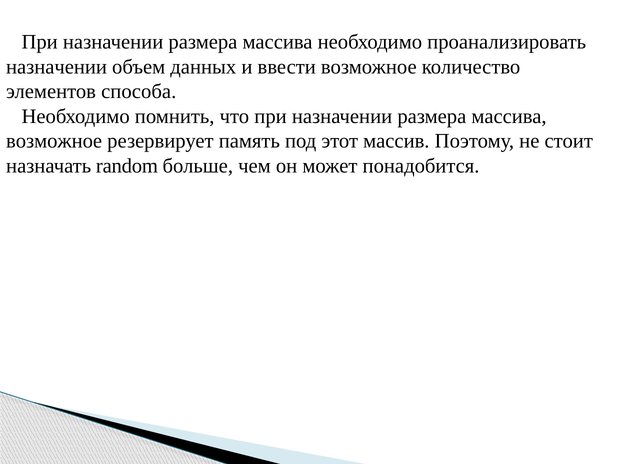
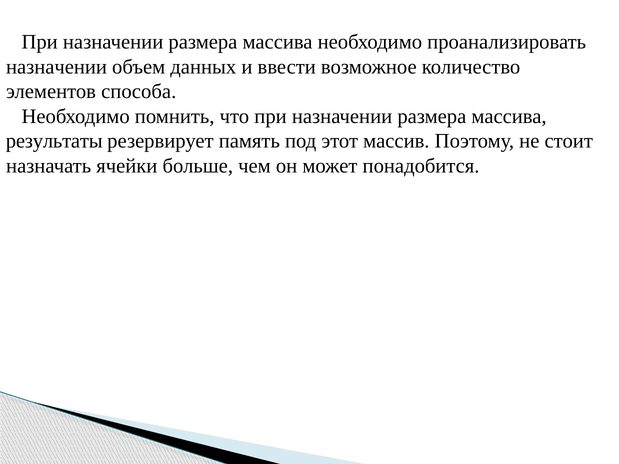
возможное at (54, 141): возможное -> результаты
random: random -> ячейки
